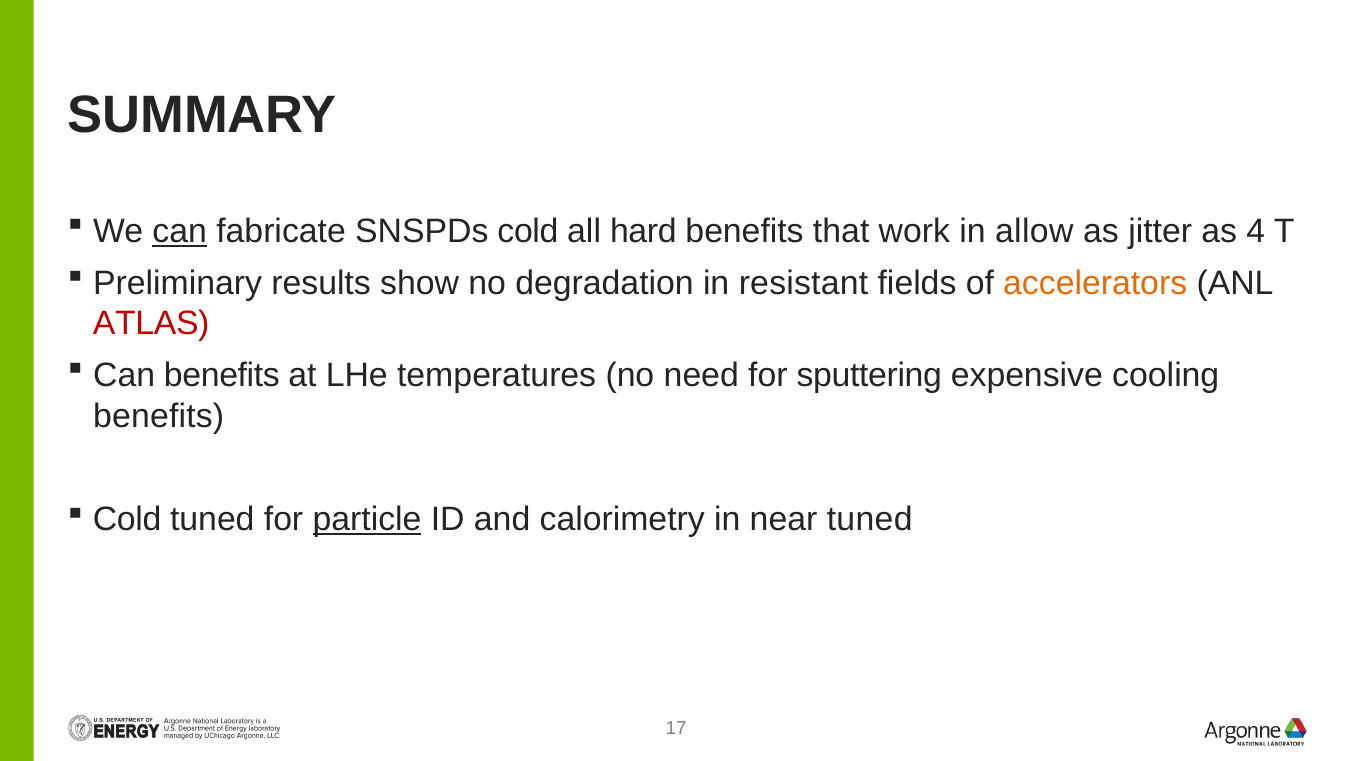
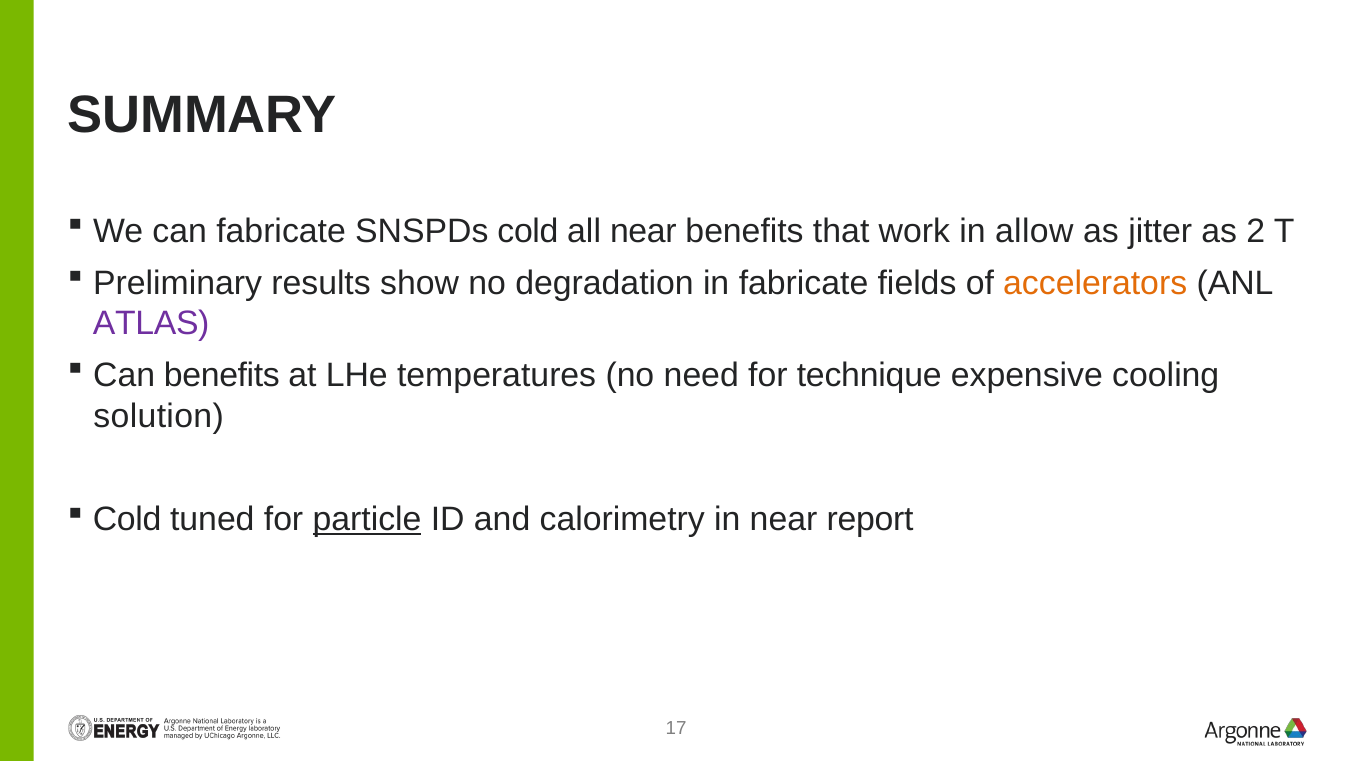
can at (180, 231) underline: present -> none
all hard: hard -> near
4: 4 -> 2
in resistant: resistant -> fabricate
ATLAS colour: red -> purple
sputtering: sputtering -> technique
benefits at (159, 416): benefits -> solution
near tuned: tuned -> report
